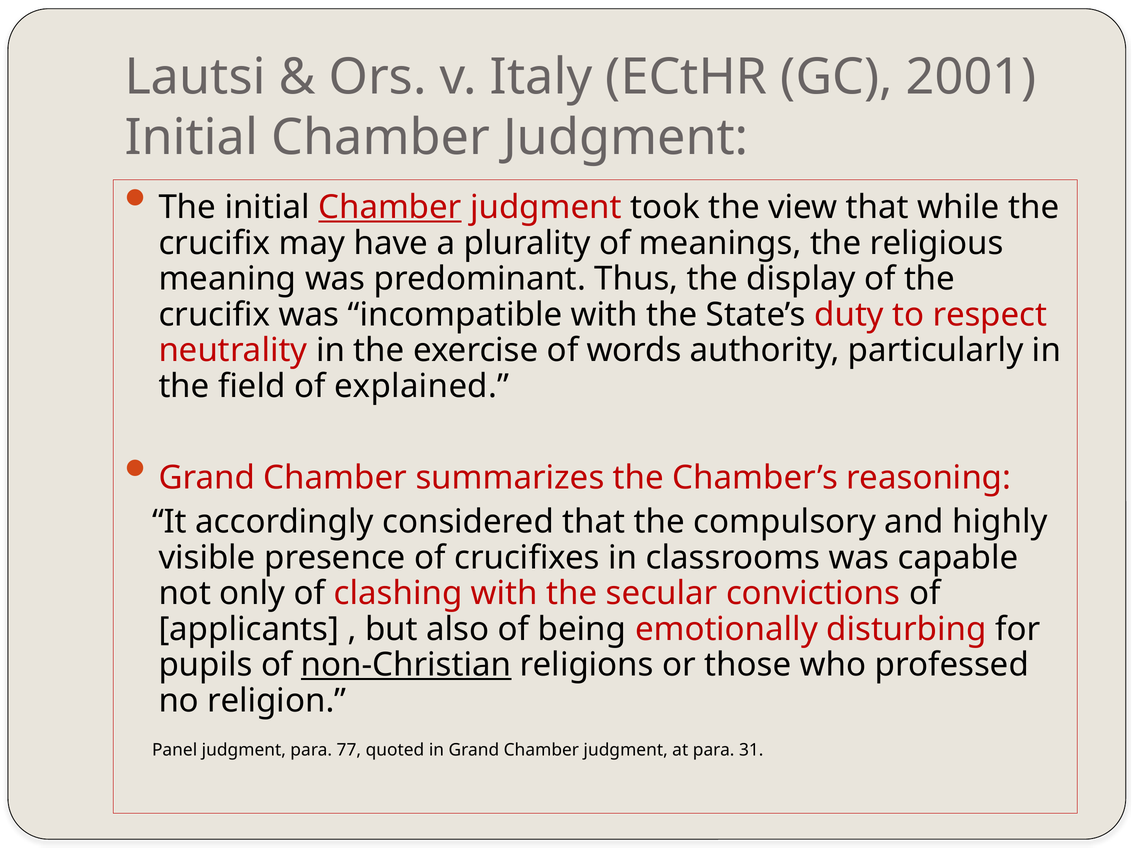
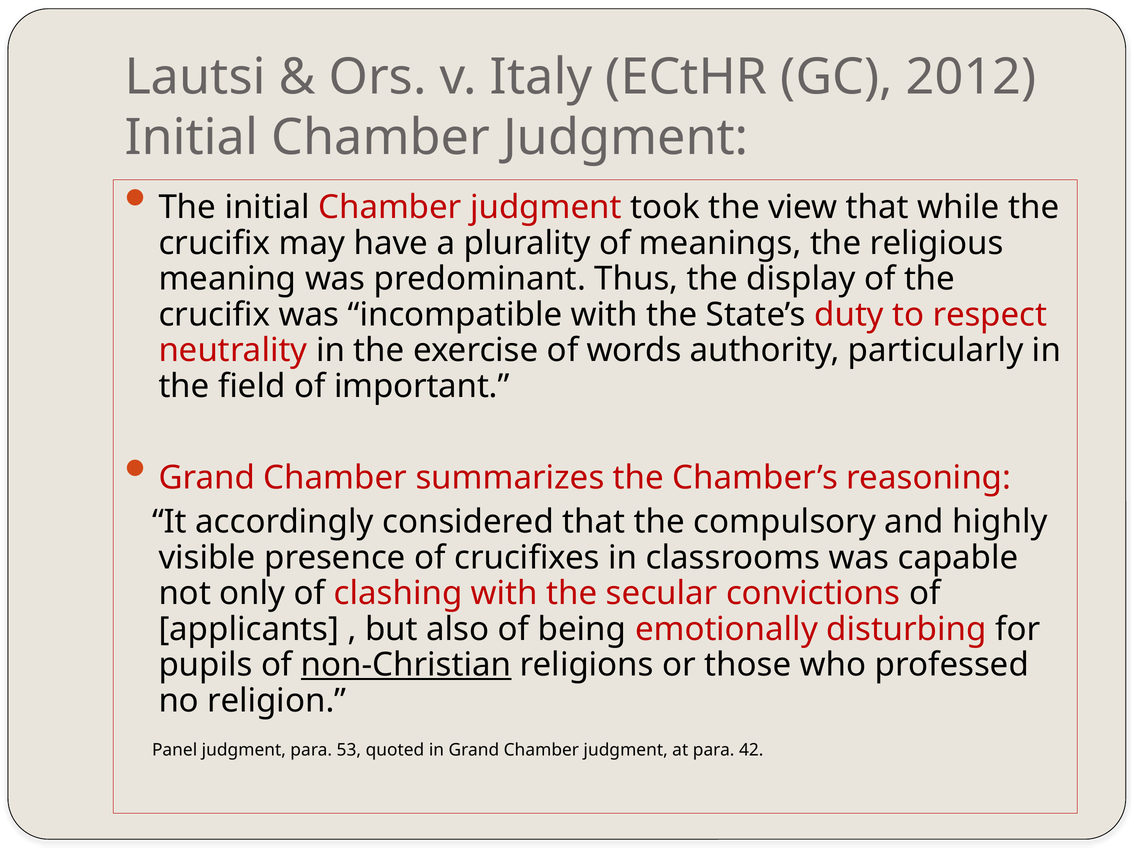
2001: 2001 -> 2012
Chamber at (390, 207) underline: present -> none
explained: explained -> important
77: 77 -> 53
31: 31 -> 42
